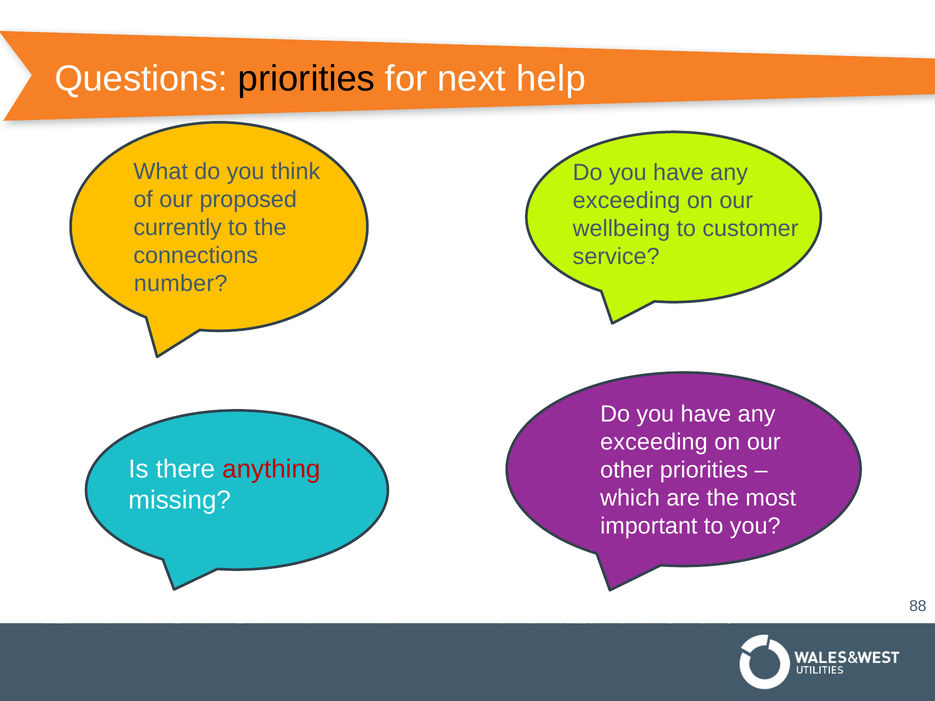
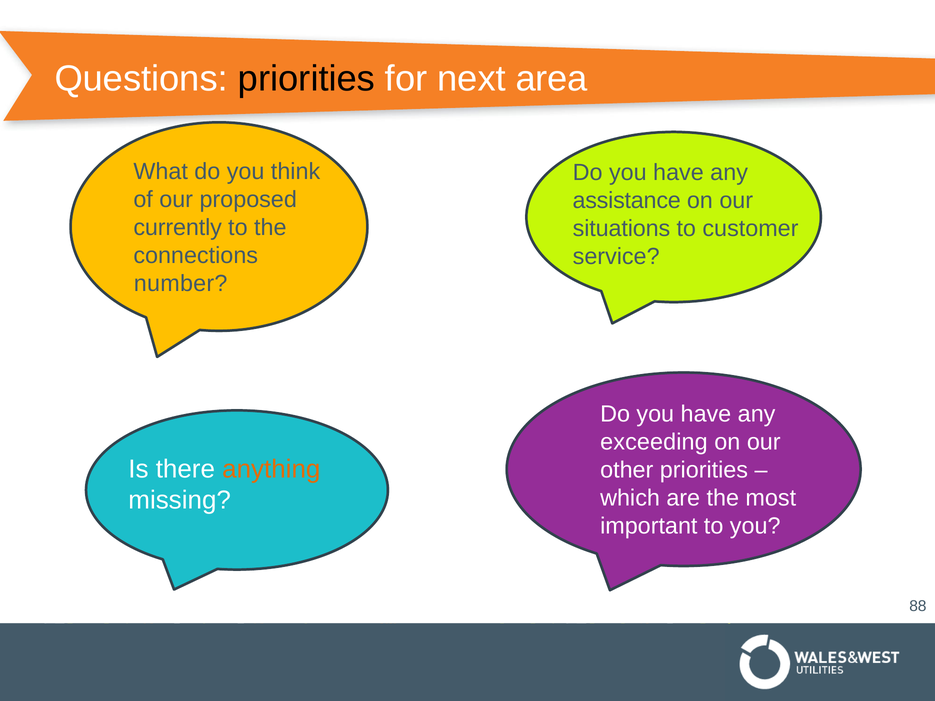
help: help -> area
exceeding at (627, 201): exceeding -> assistance
wellbeing: wellbeing -> situations
anything colour: red -> orange
